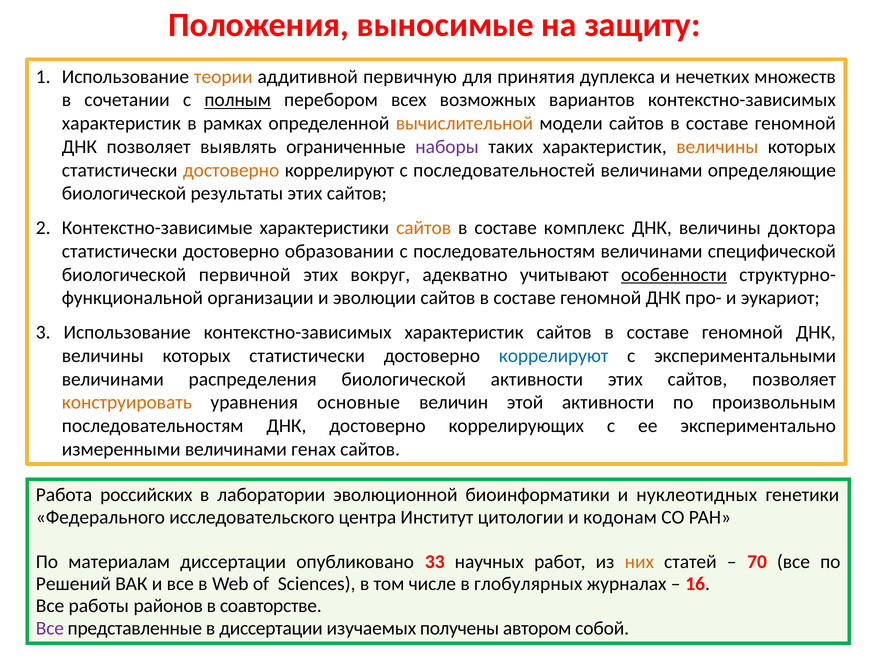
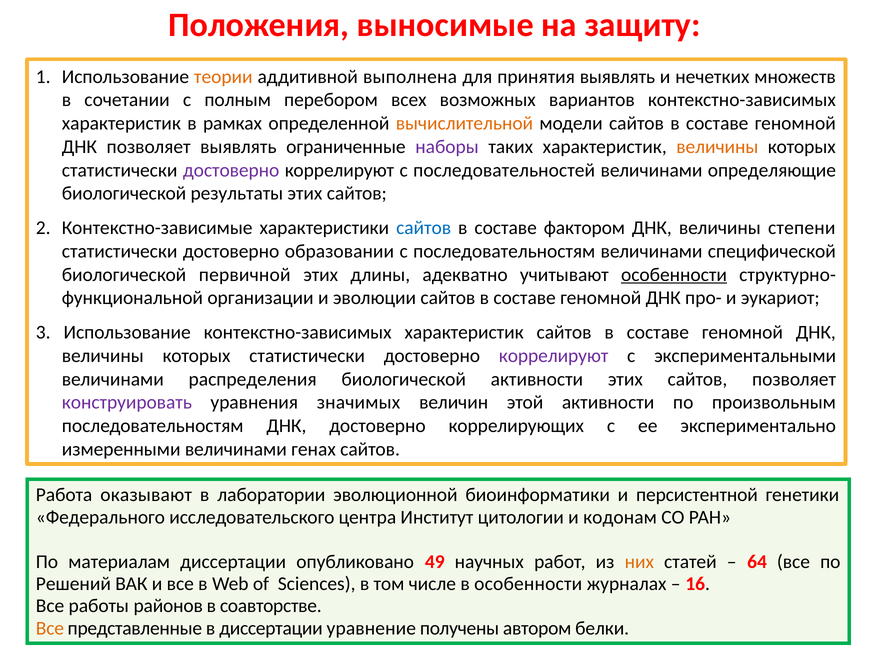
первичную: первичную -> выполнена
принятия дуплекса: дуплекса -> выявлять
полным underline: present -> none
достоверно at (231, 170) colour: orange -> purple
сайтов at (424, 228) colour: orange -> blue
комплекс: комплекс -> фактором
доктора: доктора -> степени
вокруг: вокруг -> длины
коррелируют at (554, 356) colour: blue -> purple
конструировать colour: orange -> purple
основные: основные -> значимых
российских: российских -> оказывают
нуклеотидных: нуклеотидных -> персистентной
33: 33 -> 49
70: 70 -> 64
в глобулярных: глобулярных -> особенности
Все at (50, 628) colour: purple -> orange
изучаемых: изучаемых -> уравнение
собой: собой -> белки
